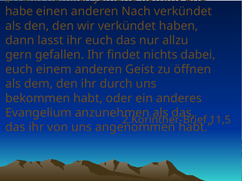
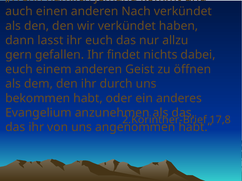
habe: habe -> auch
11,5: 11,5 -> 17,8
